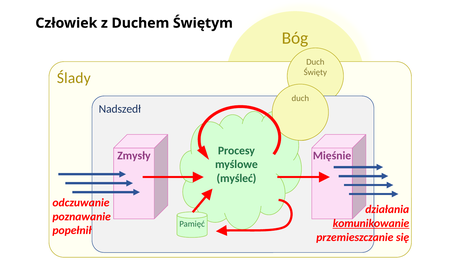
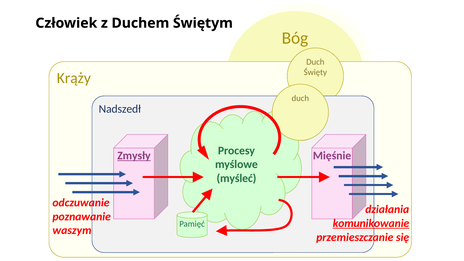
Ślady: Ślady -> Krąży
Zmysły underline: none -> present
popełnił: popełnił -> waszym
